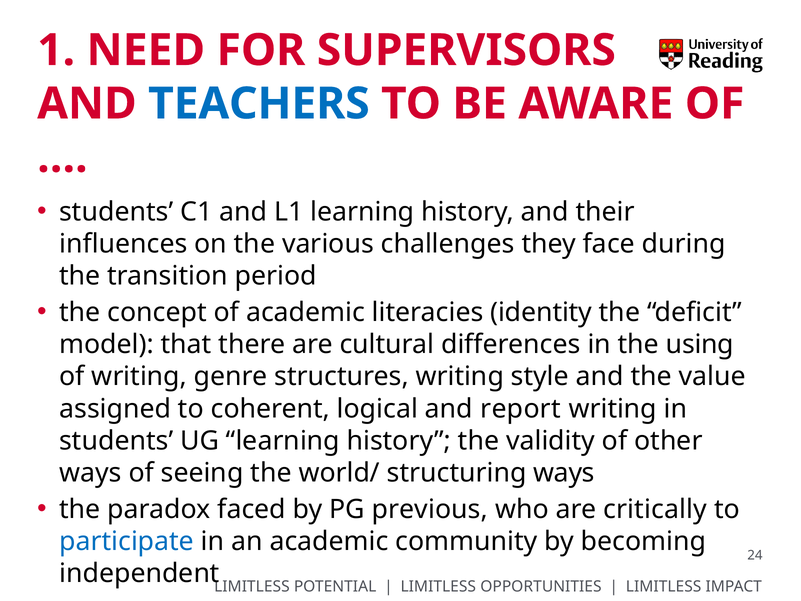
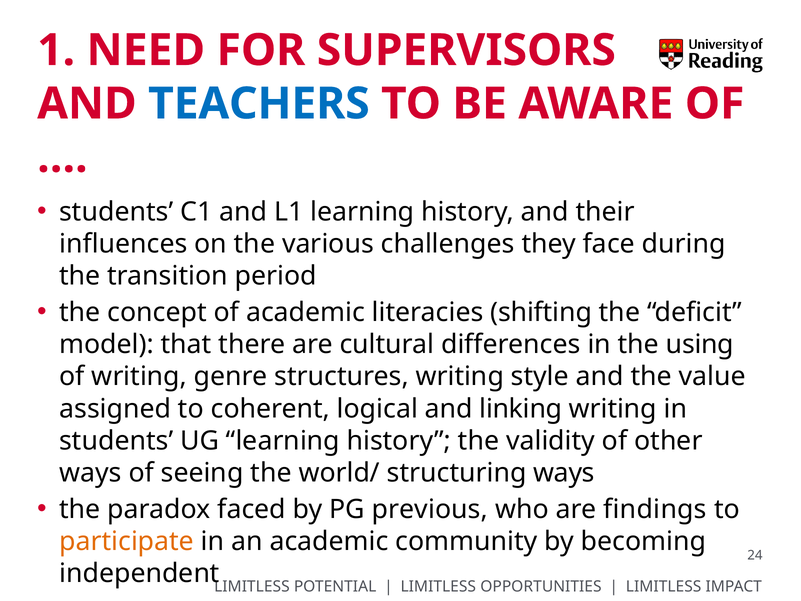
identity: identity -> shifting
report: report -> linking
critically: critically -> findings
participate colour: blue -> orange
